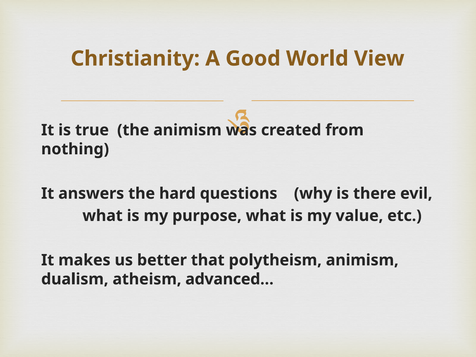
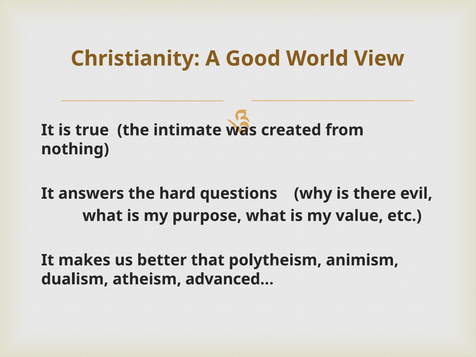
the animism: animism -> intimate
